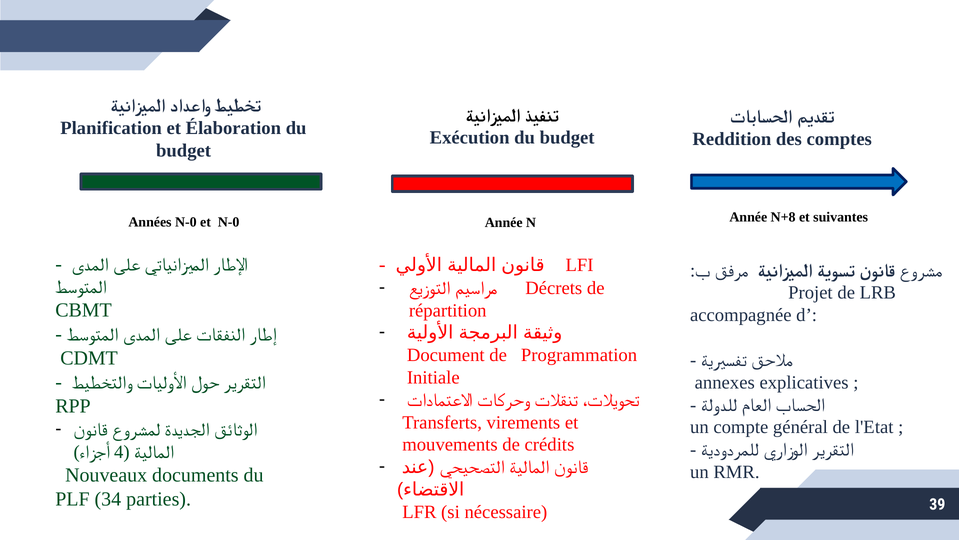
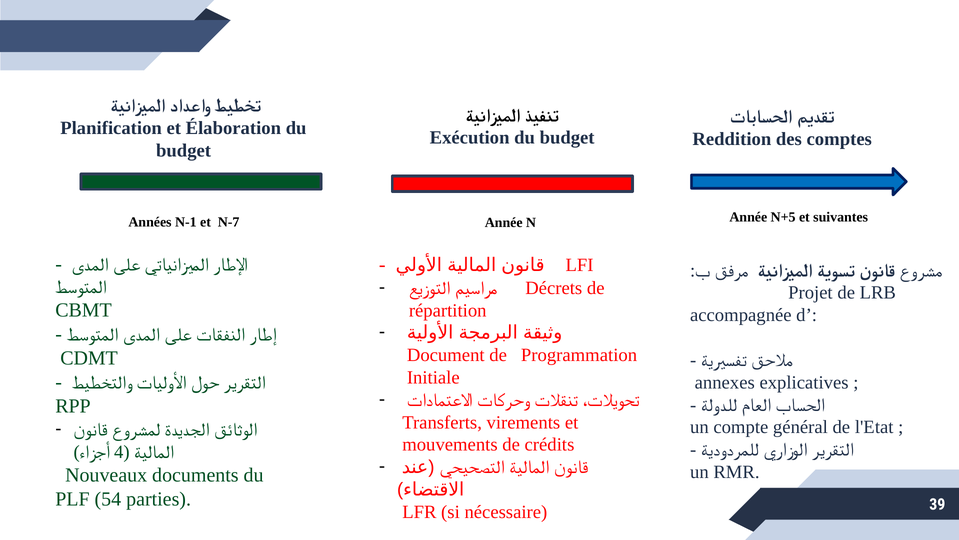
Années N-0: N-0 -> N-1
et N-0: N-0 -> N-7
N+8: N+8 -> N+5
34: 34 -> 54
